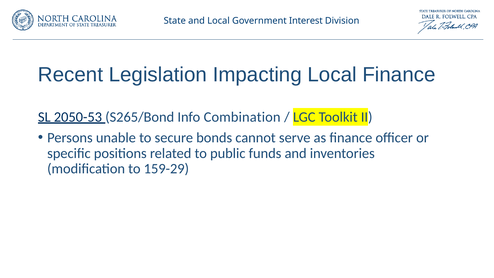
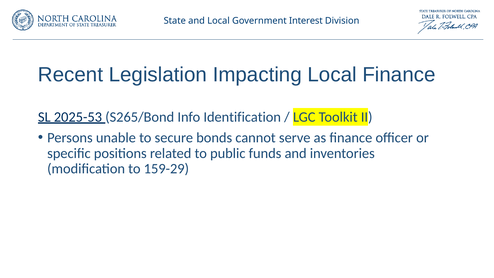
2050-53: 2050-53 -> 2025-53
Combination: Combination -> Identification
